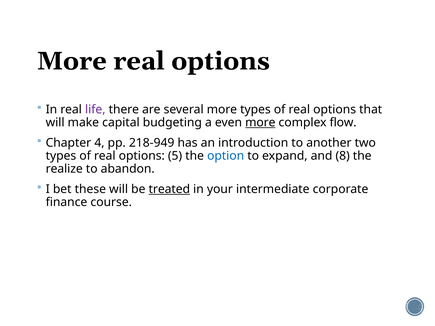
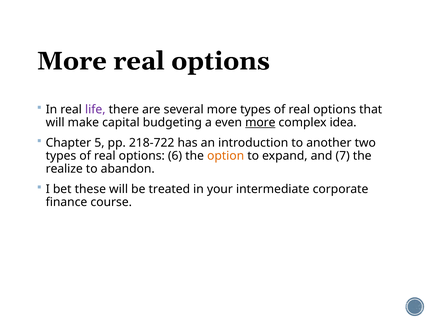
flow: flow -> idea
4: 4 -> 5
218-949: 218-949 -> 218-722
5: 5 -> 6
option colour: blue -> orange
8: 8 -> 7
treated underline: present -> none
